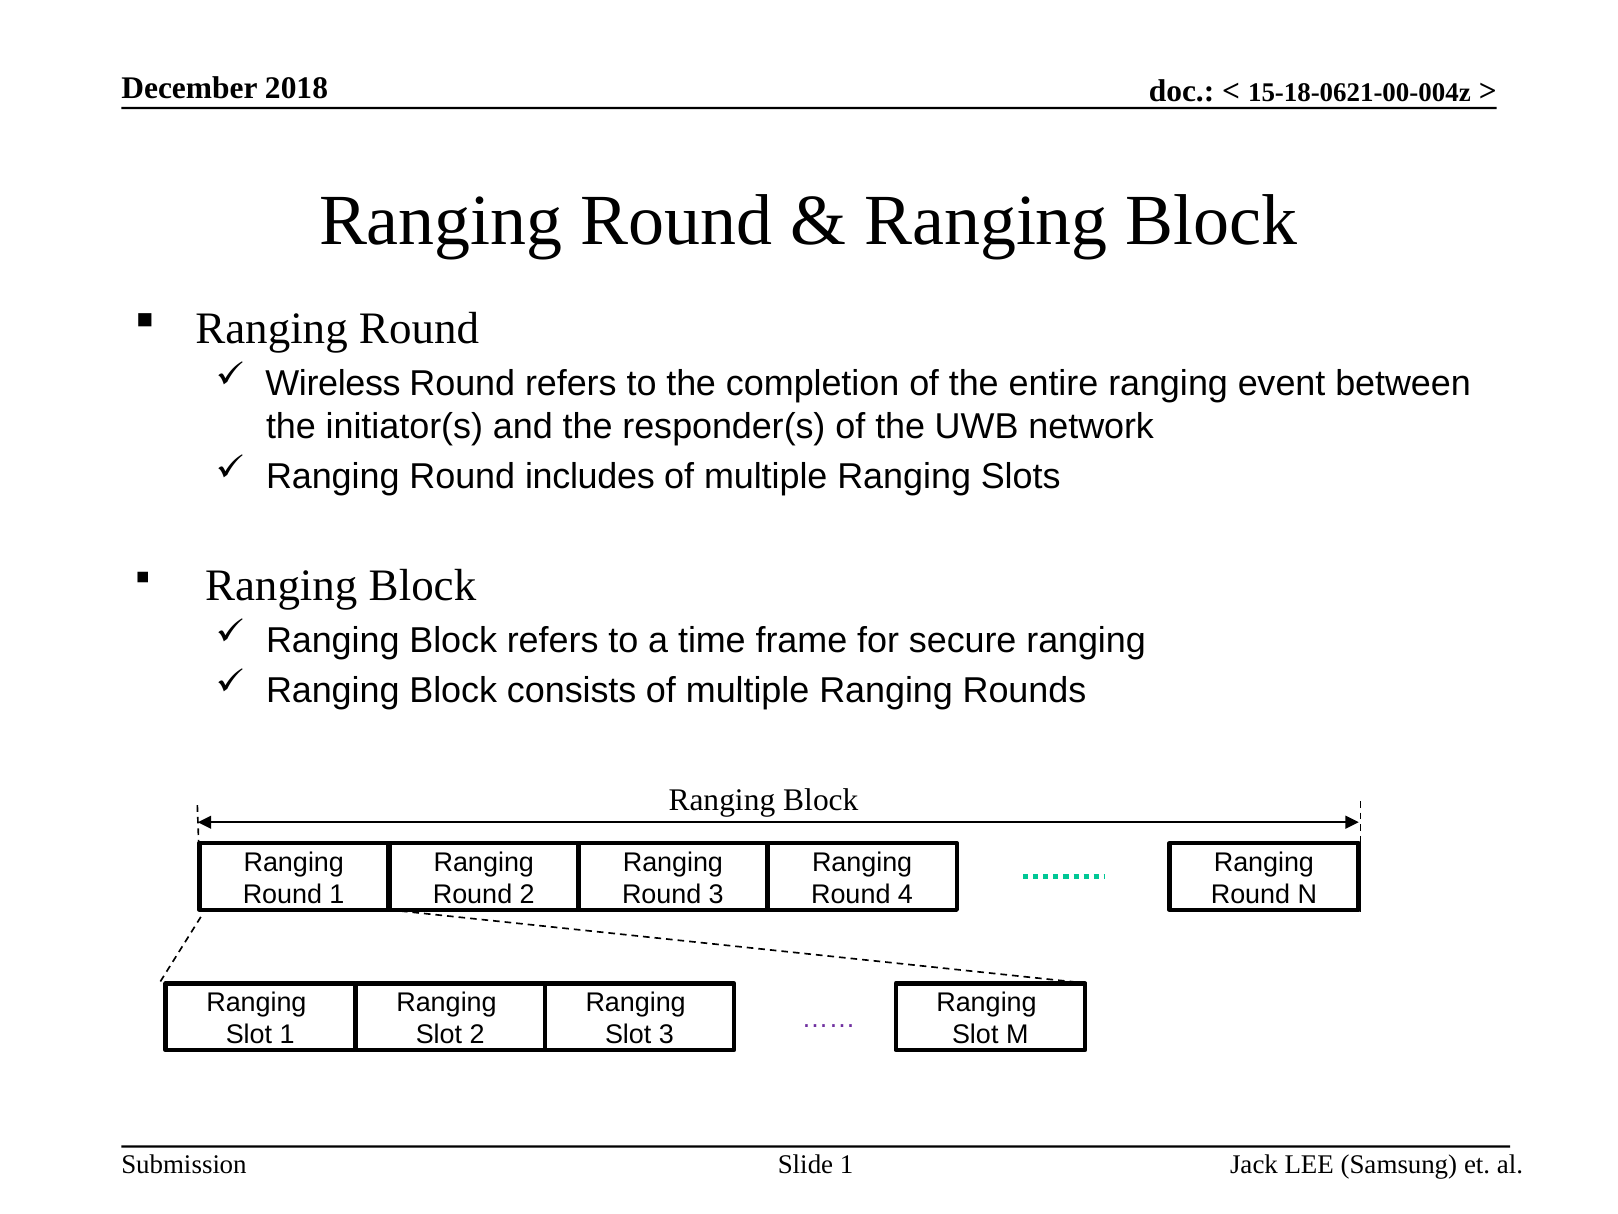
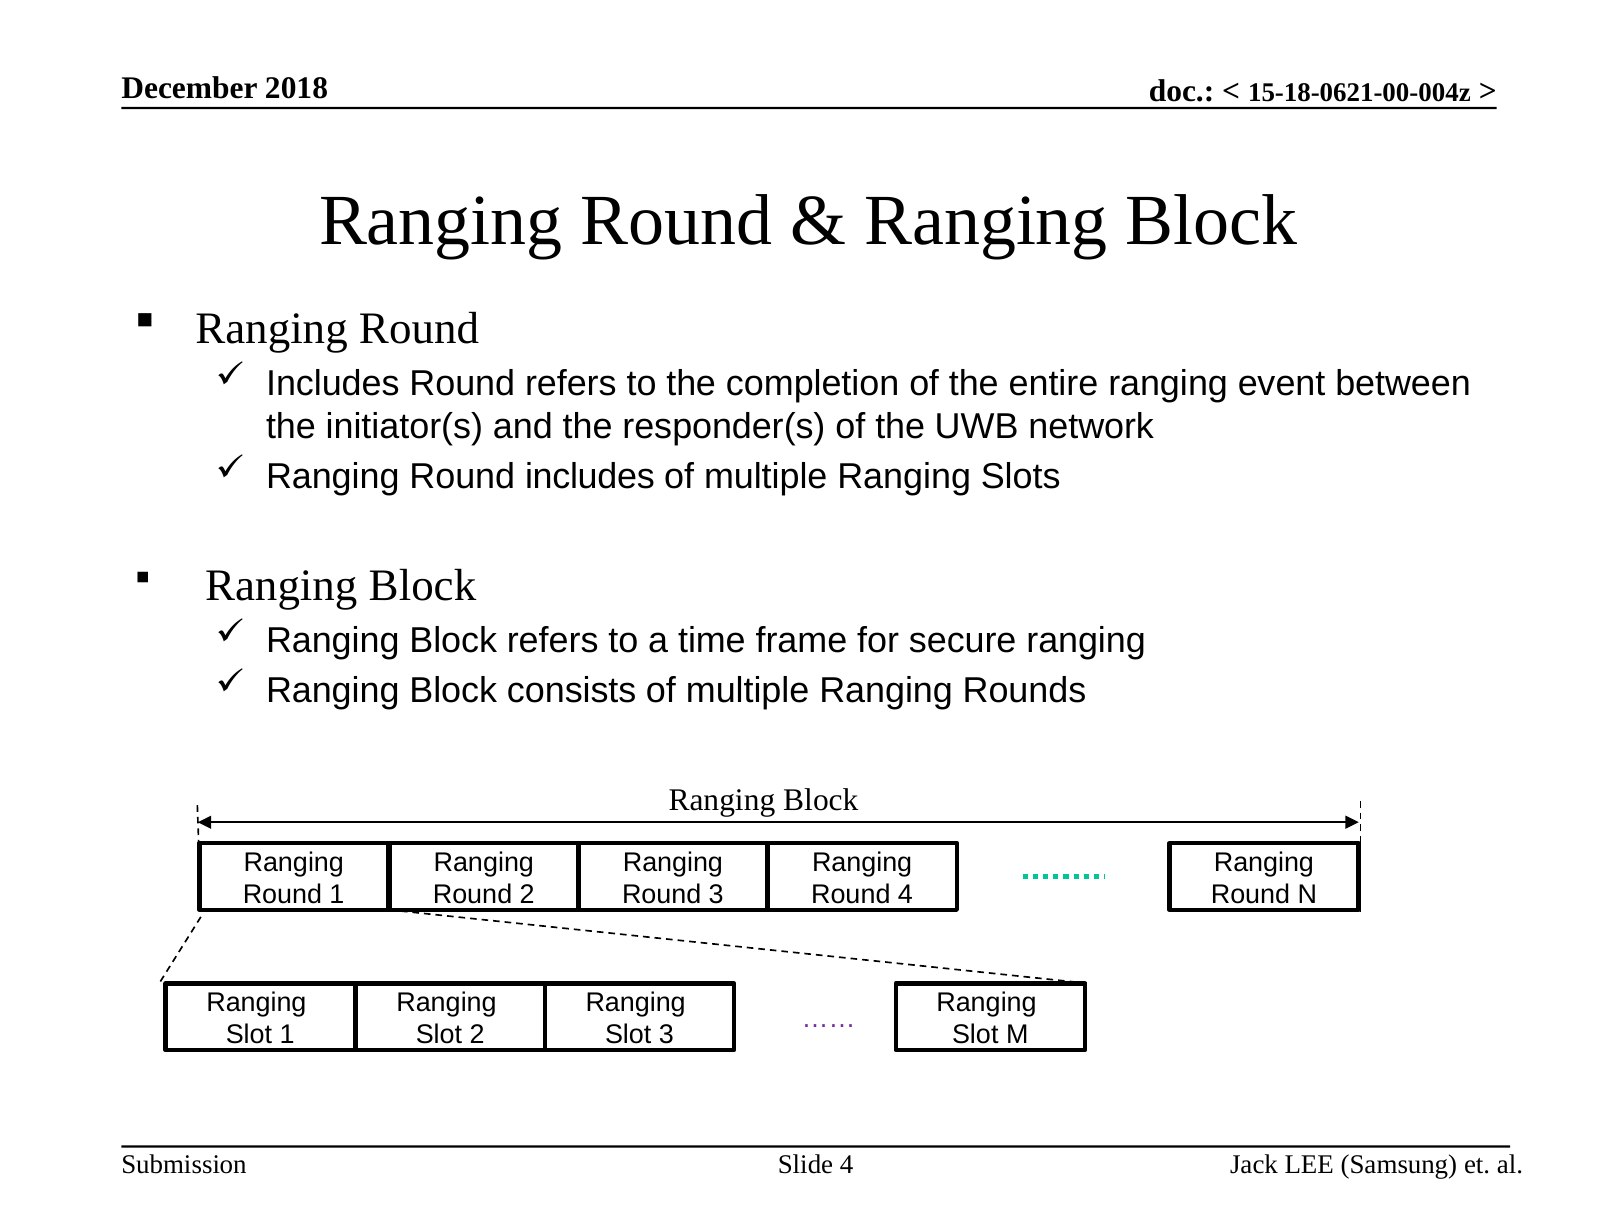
Wireless at (333, 383): Wireless -> Includes
Slide 1: 1 -> 4
